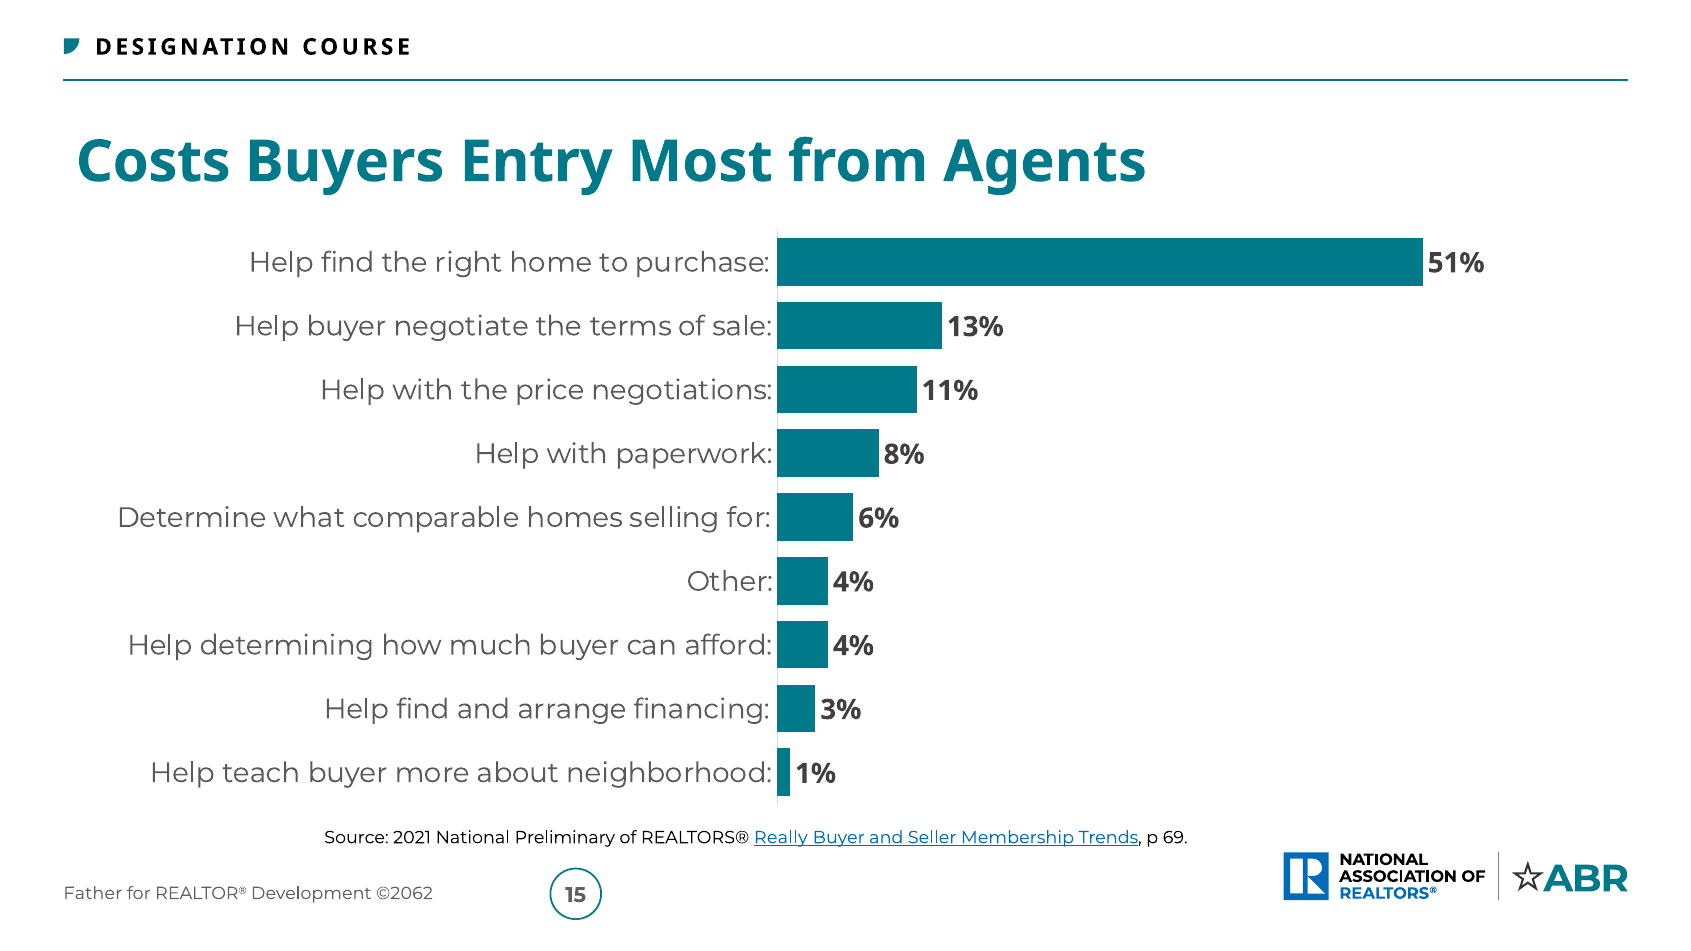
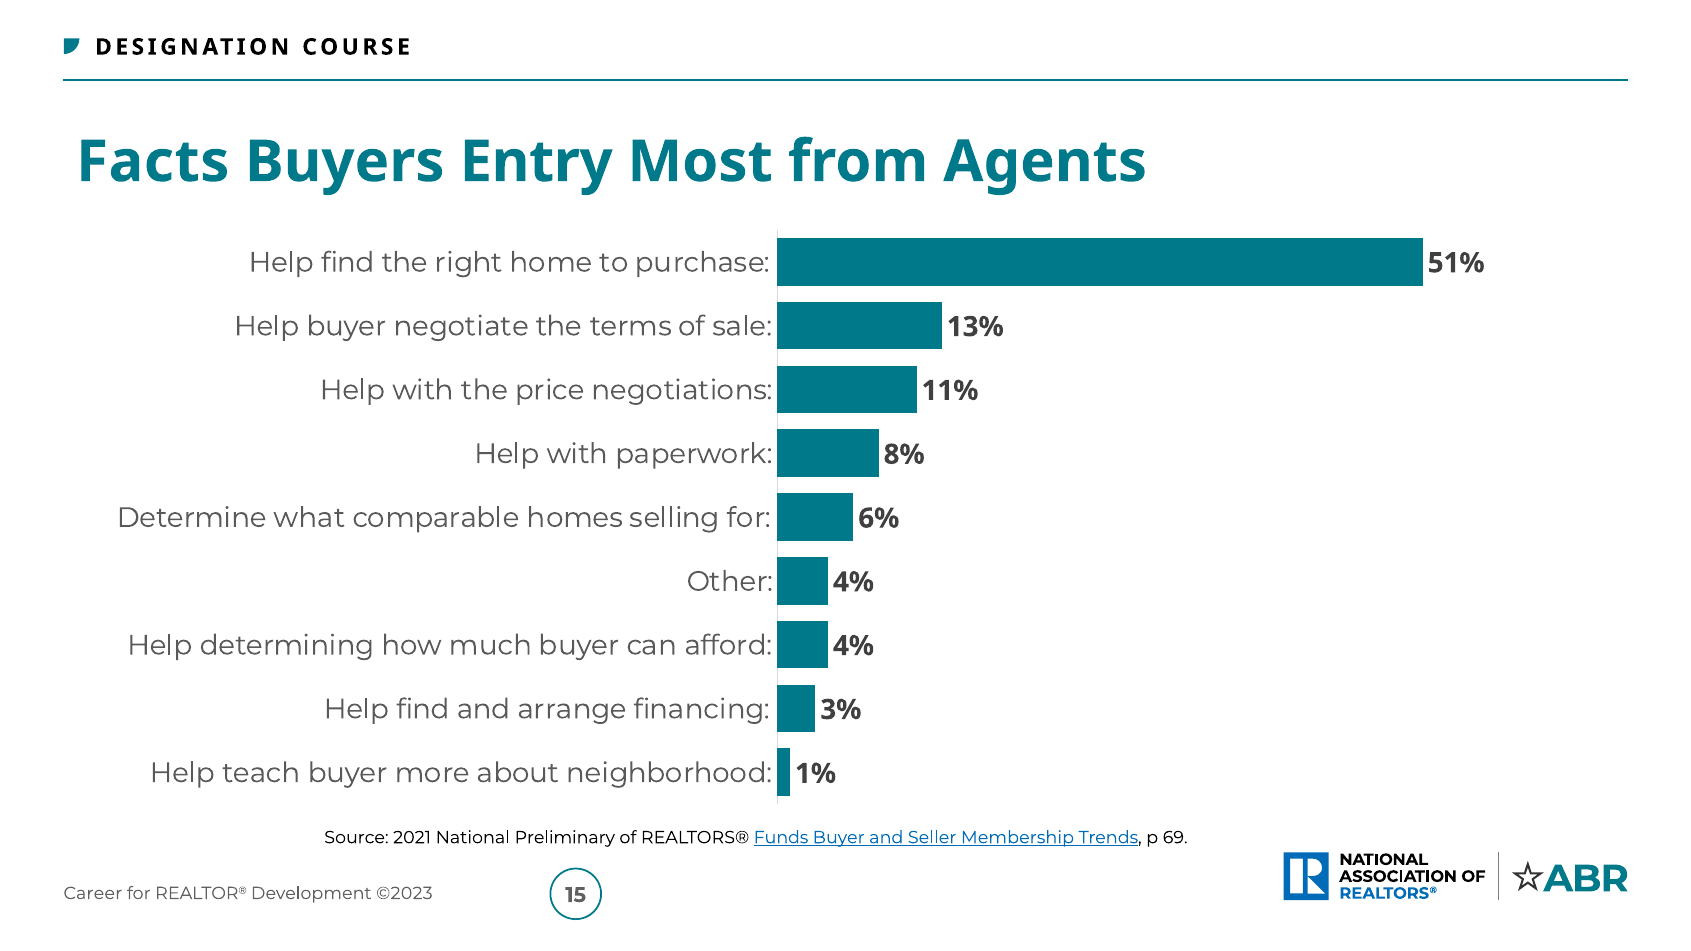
Costs: Costs -> Facts
Really: Really -> Funds
Father: Father -> Career
©2062: ©2062 -> ©2023
